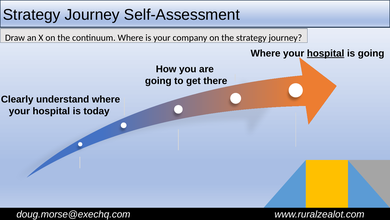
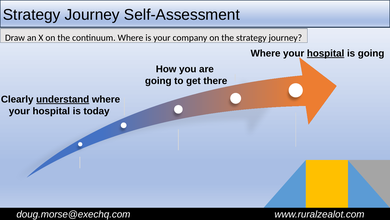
understand underline: none -> present
